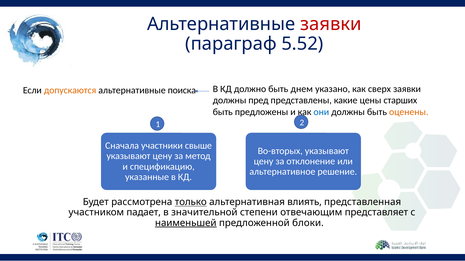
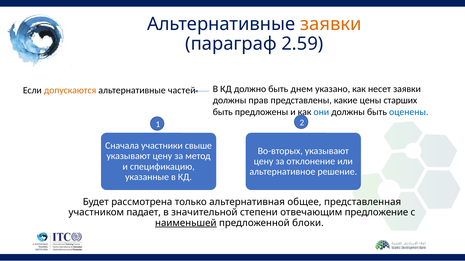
заявки at (331, 24) colour: red -> orange
5.52: 5.52 -> 2.59
поиска: поиска -> частей
сверх: сверх -> несет
пред: пред -> прав
оценены colour: orange -> blue
только underline: present -> none
влиять: влиять -> общее
представляет: представляет -> предложение
